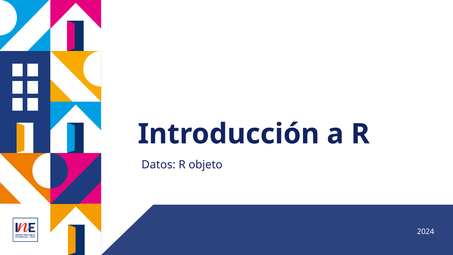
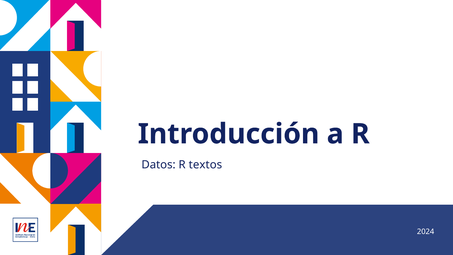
objeto: objeto -> textos
